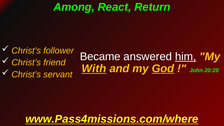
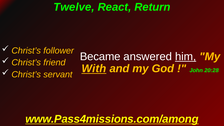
Among: Among -> Twelve
God underline: present -> none
www.Pass4missions.com/where: www.Pass4missions.com/where -> www.Pass4missions.com/among
